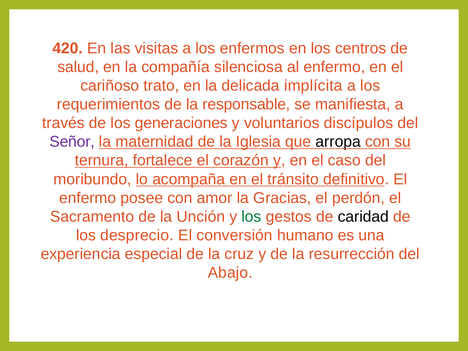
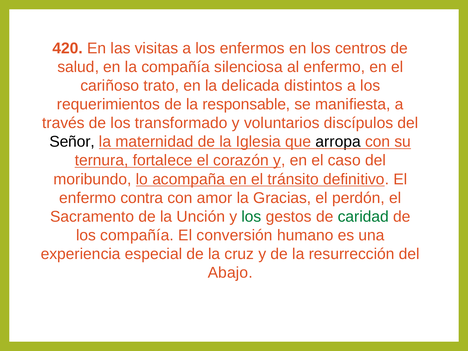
implícita: implícita -> distintos
generaciones: generaciones -> transformado
Señor colour: purple -> black
posee: posee -> contra
caridad colour: black -> green
los desprecio: desprecio -> compañía
